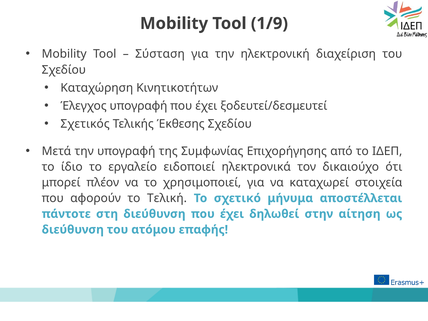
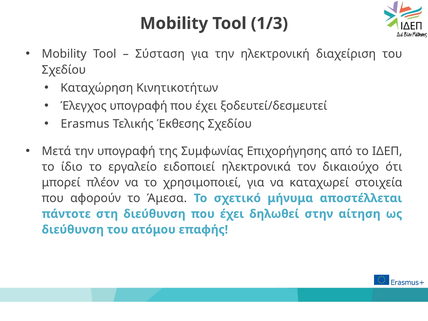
1/9: 1/9 -> 1/3
Σχετικός: Σχετικός -> Erasmus
Τελική: Τελική -> Άμεσα
